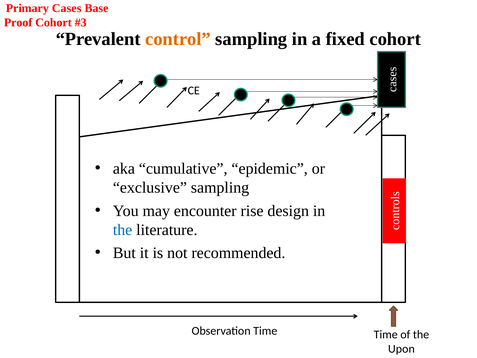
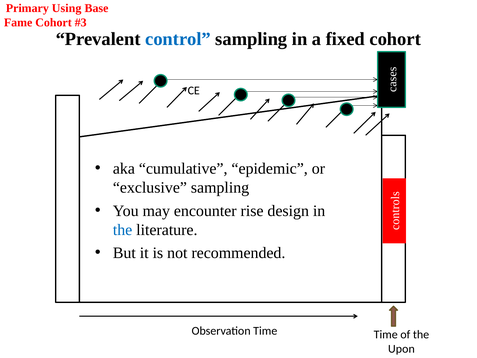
Cases: Cases -> Using
Proof: Proof -> Fame
control colour: orange -> blue
